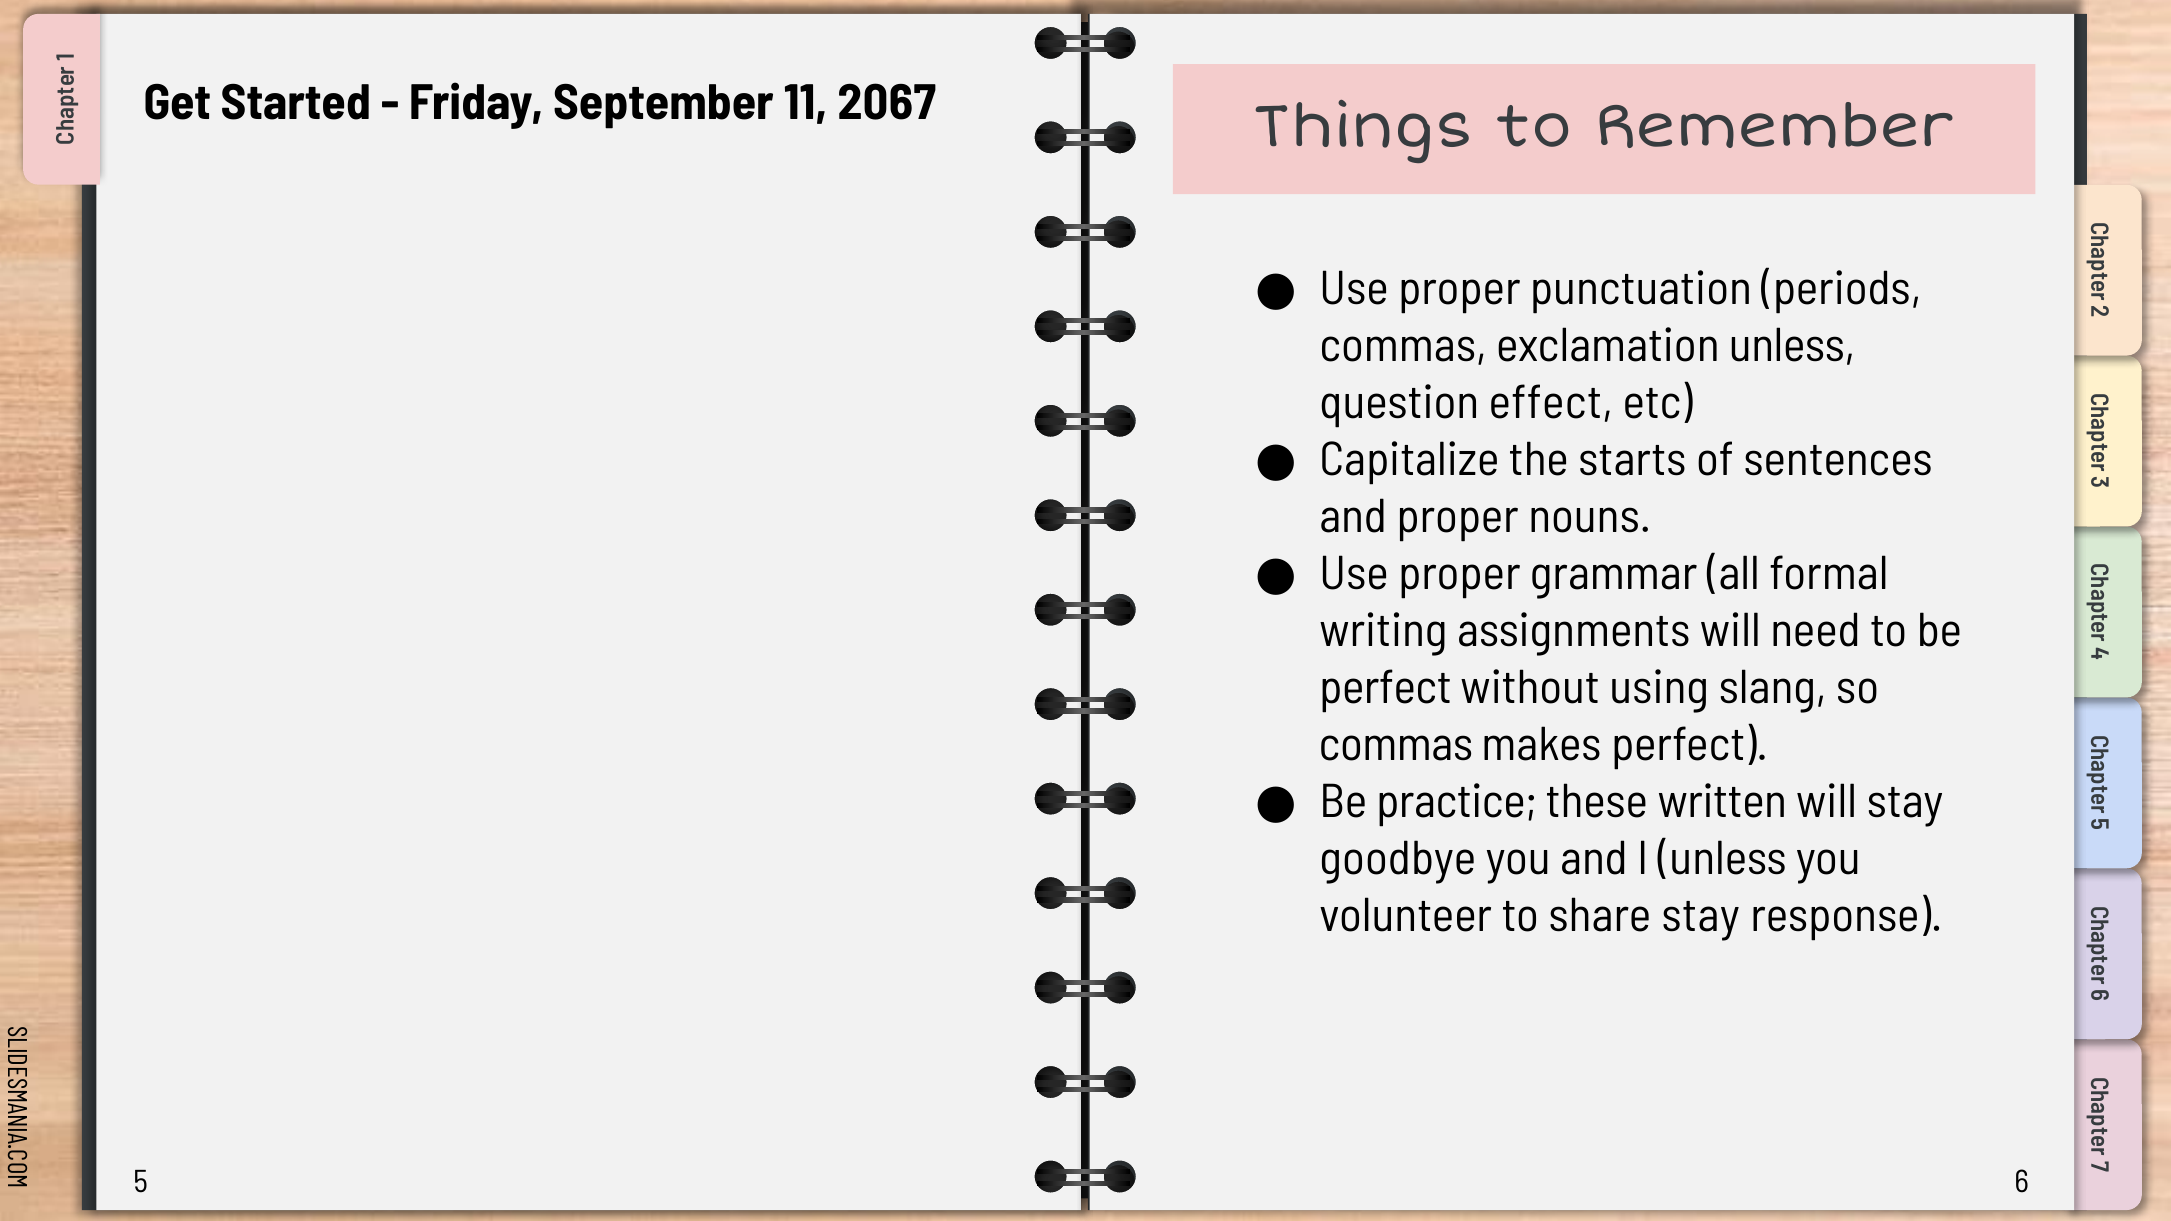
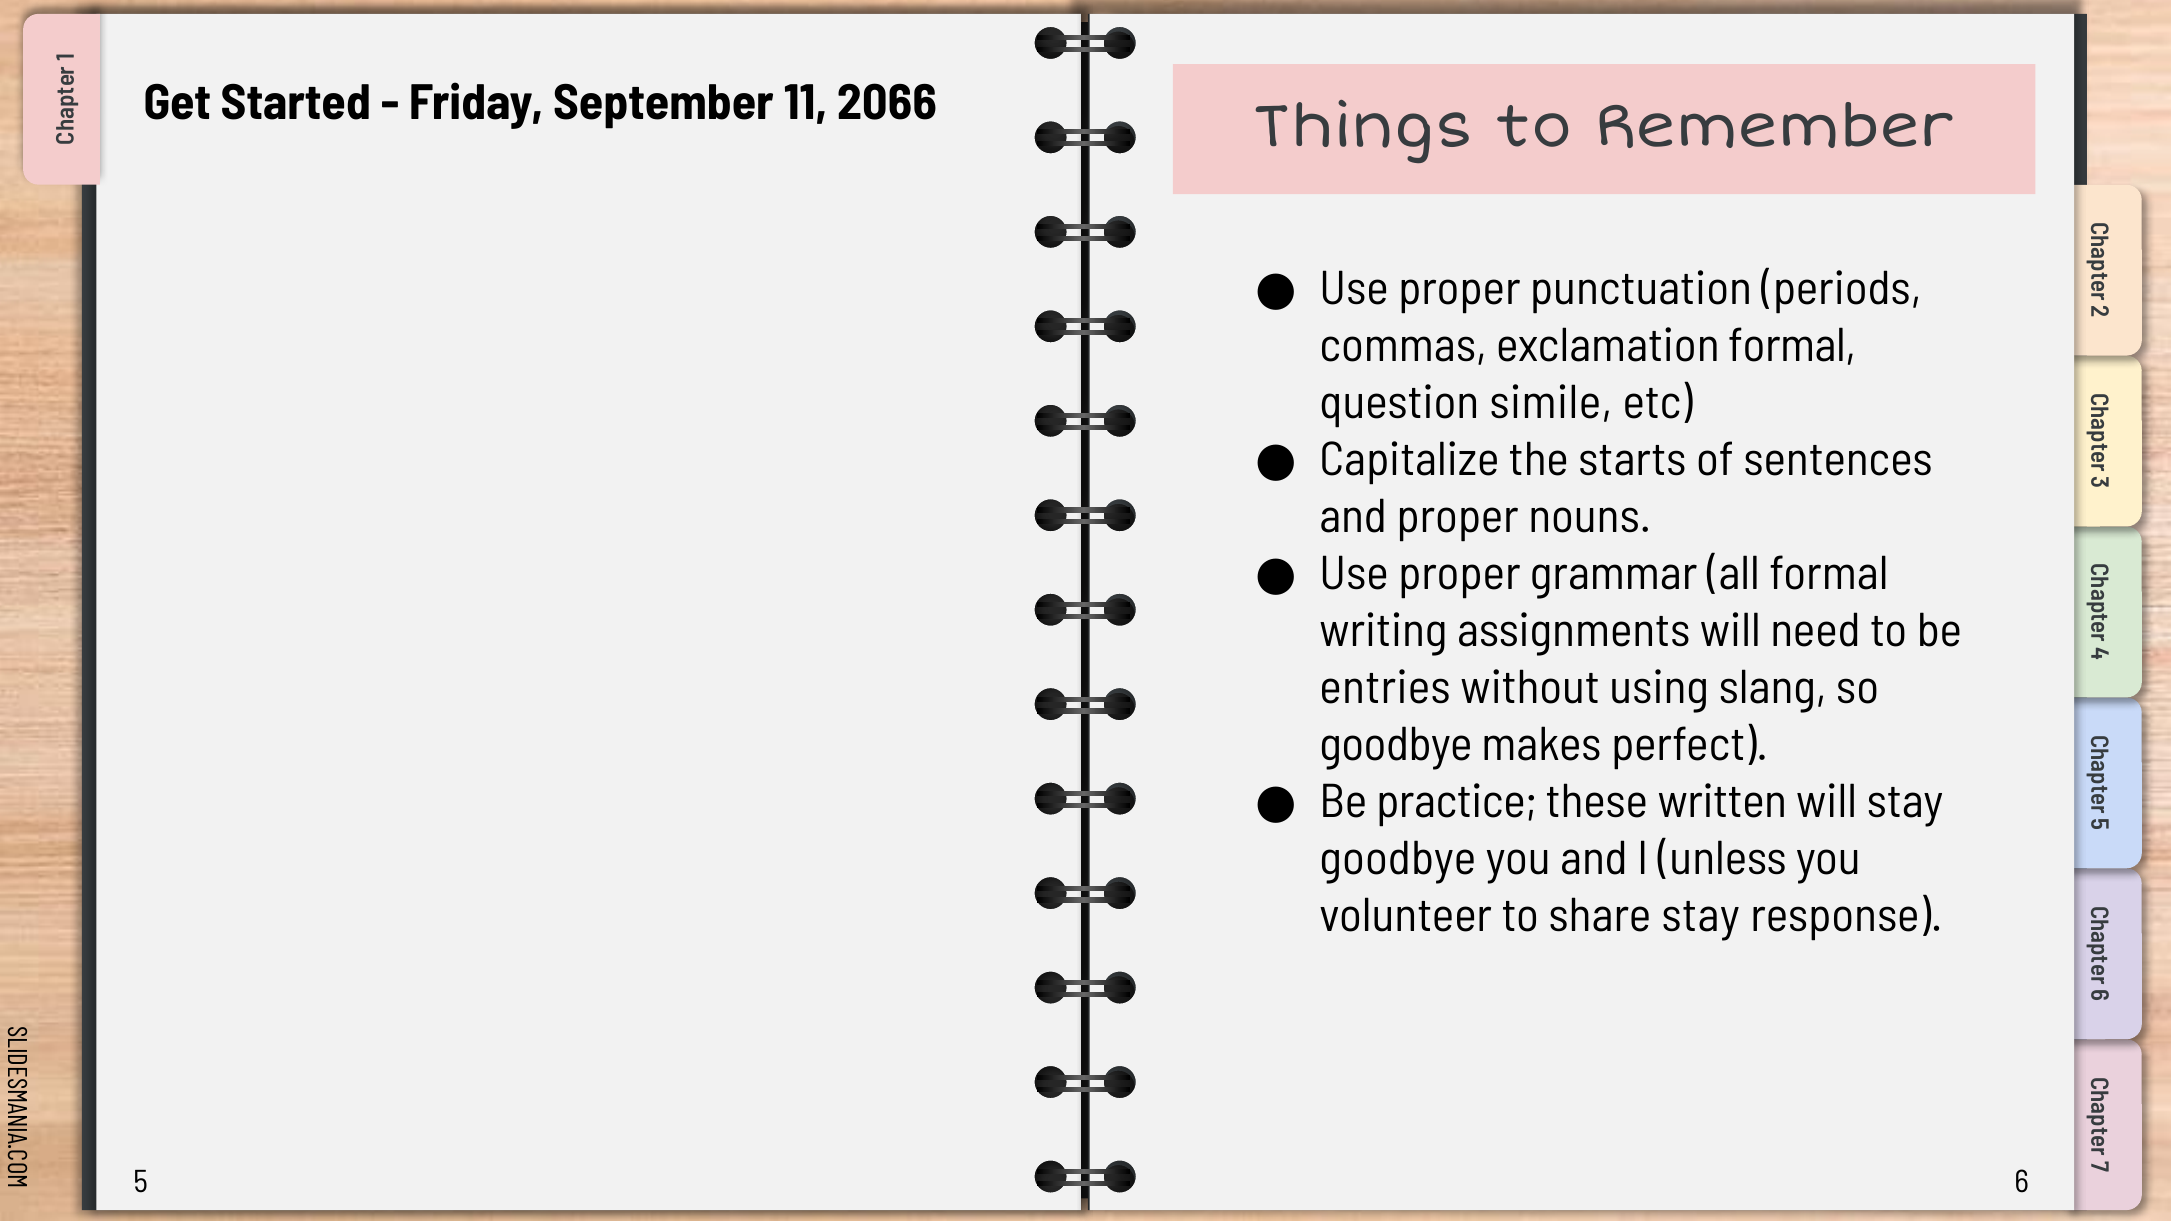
2067: 2067 -> 2066
exclamation unless: unless -> formal
effect: effect -> simile
perfect at (1386, 688): perfect -> entries
commas at (1396, 745): commas -> goodbye
